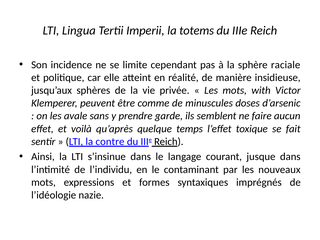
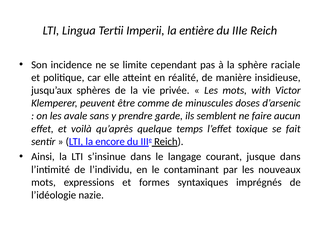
totems: totems -> entière
contre: contre -> encore
